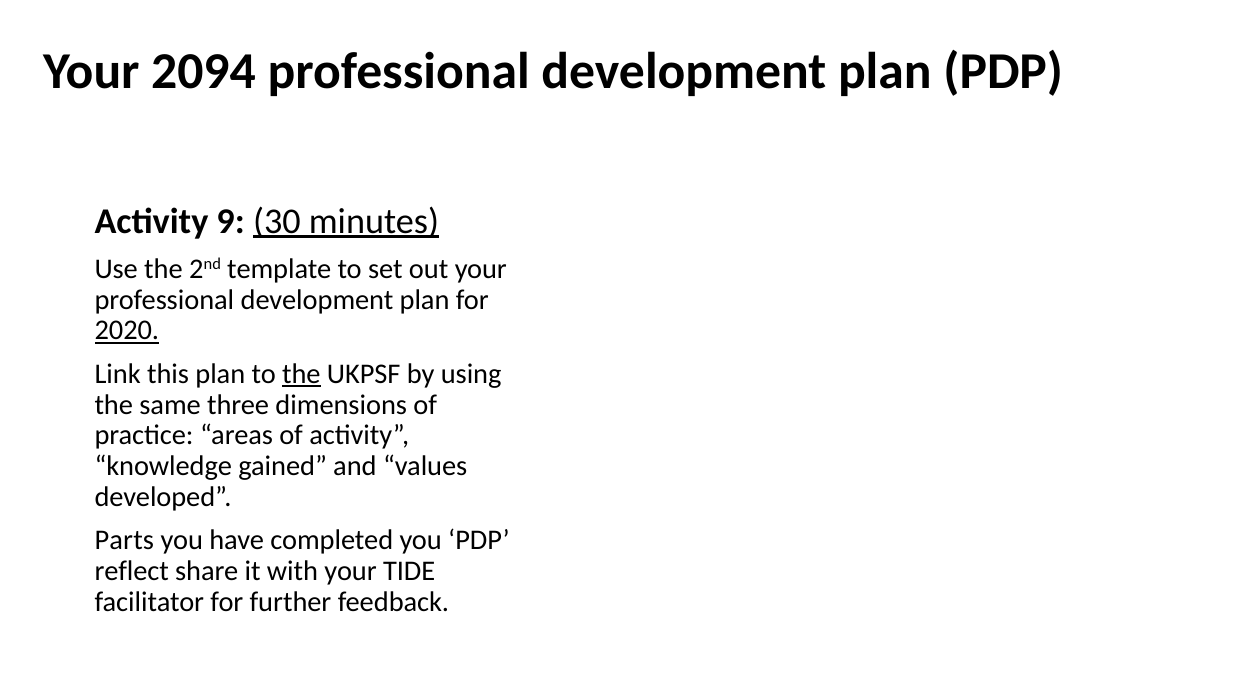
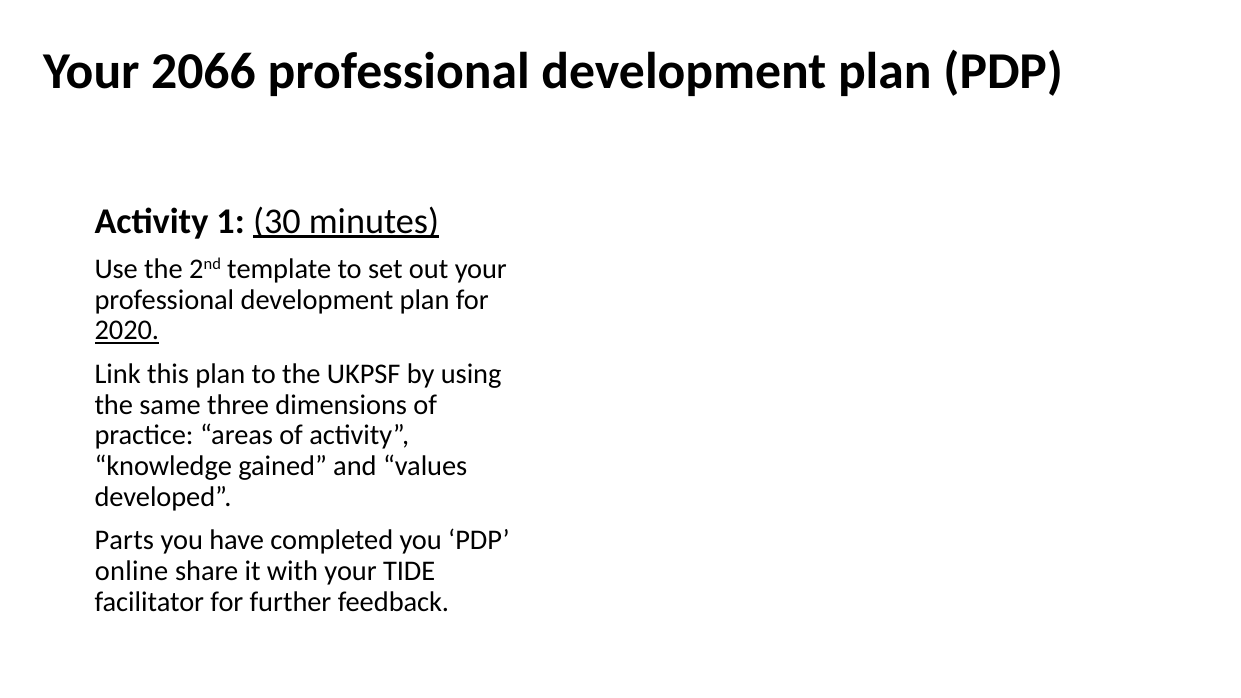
2094: 2094 -> 2066
9: 9 -> 1
the at (301, 374) underline: present -> none
reflect: reflect -> online
